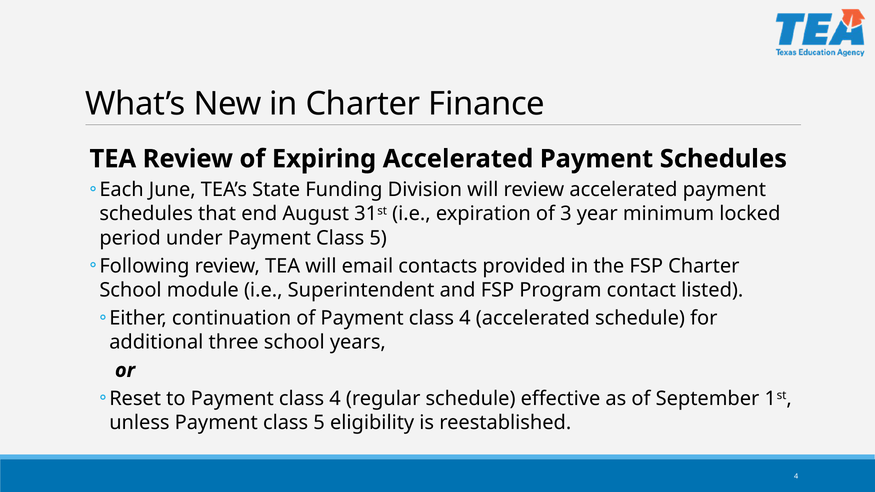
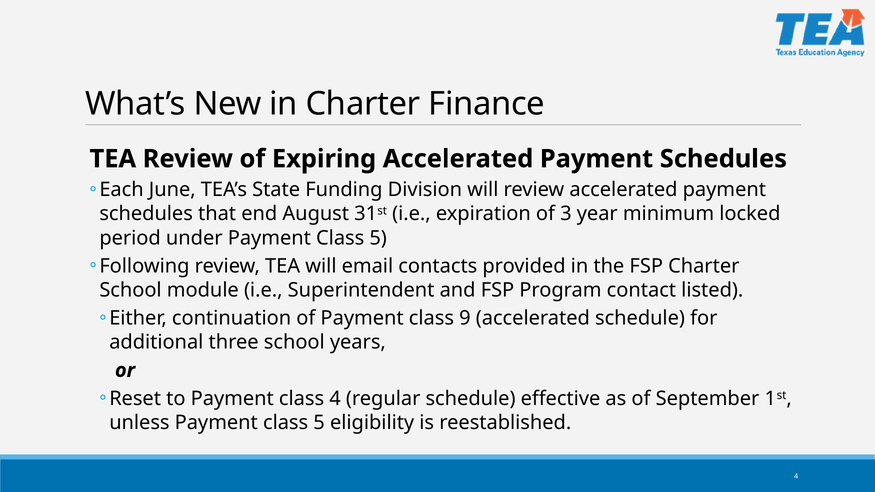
of Payment class 4: 4 -> 9
